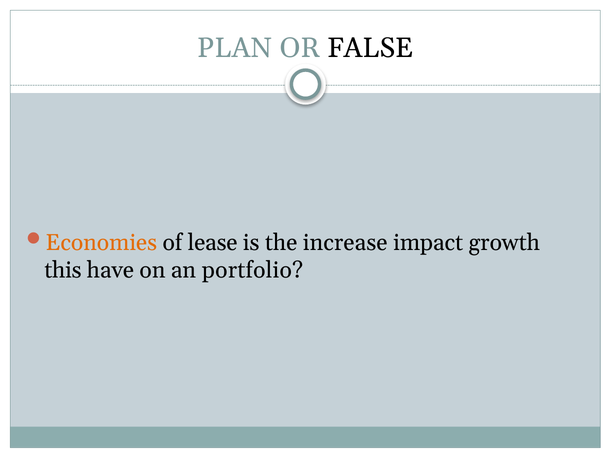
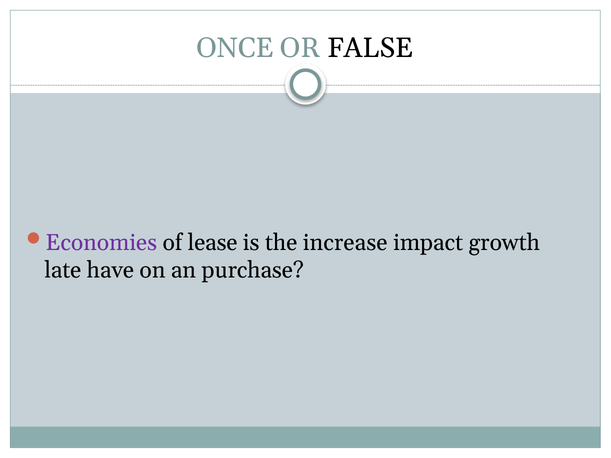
PLAN: PLAN -> ONCE
Economies colour: orange -> purple
this: this -> late
portfolio: portfolio -> purchase
